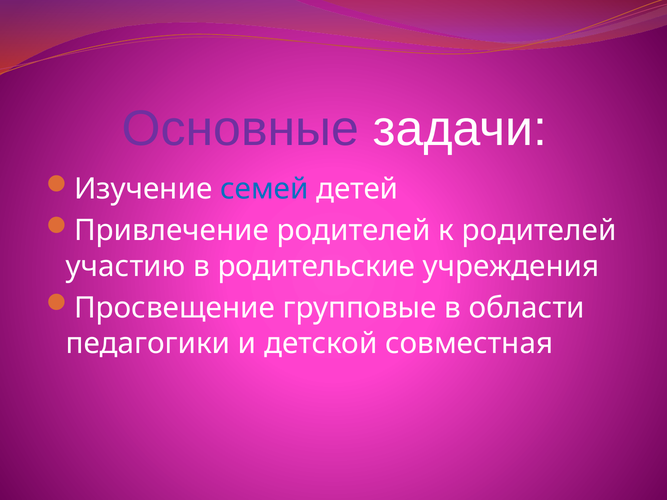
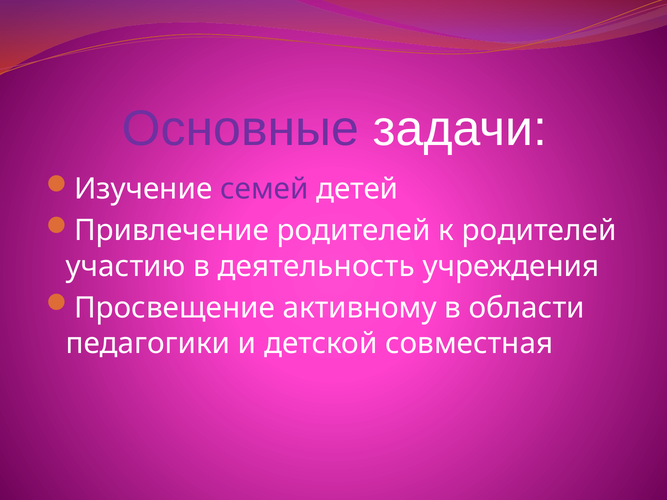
семей colour: blue -> purple
родительские: родительские -> деятельность
групповые: групповые -> активному
